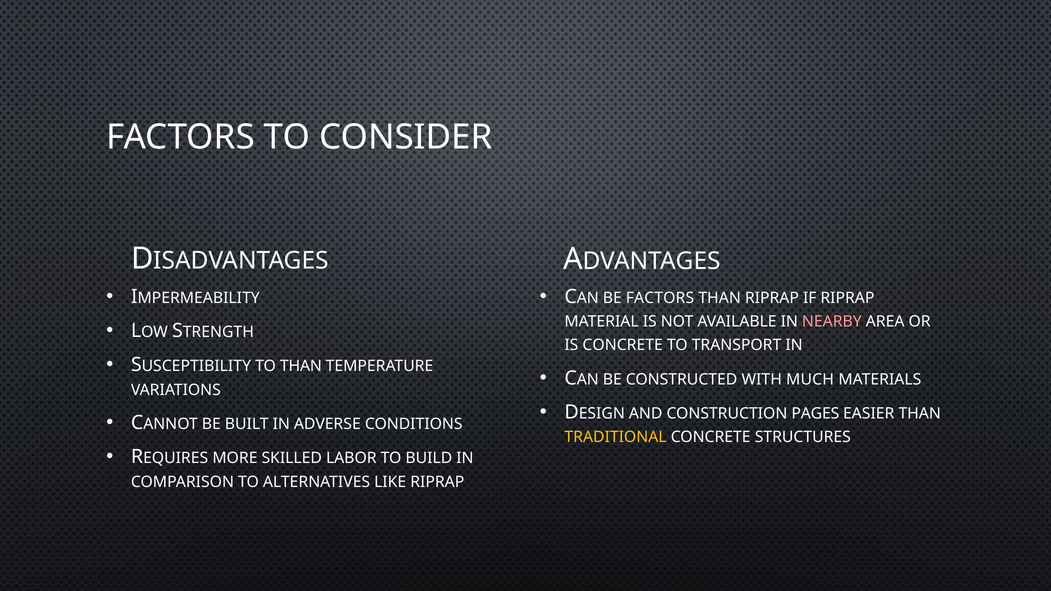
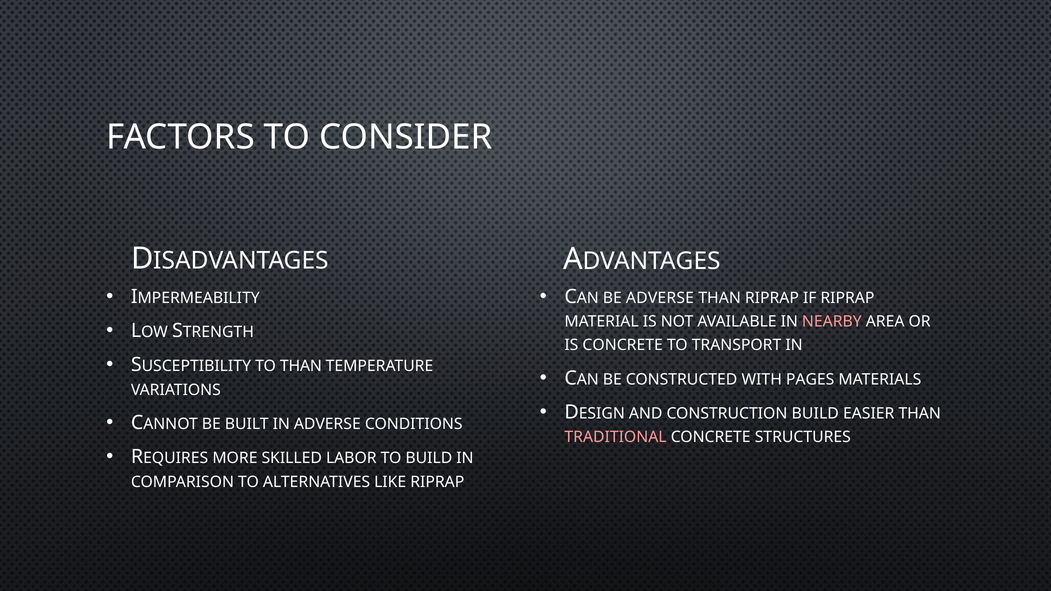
BE FACTORS: FACTORS -> ADVERSE
MUCH: MUCH -> PAGES
CONSTRUCTION PAGES: PAGES -> BUILD
TRADITIONAL colour: yellow -> pink
